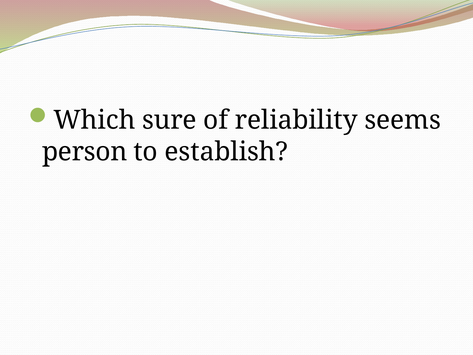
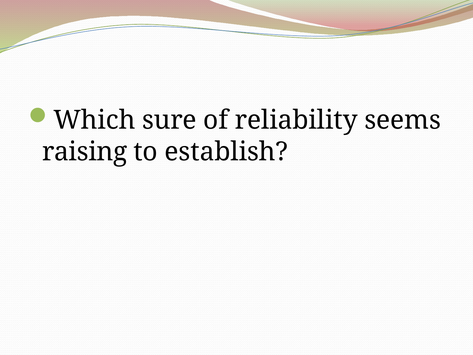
person: person -> raising
